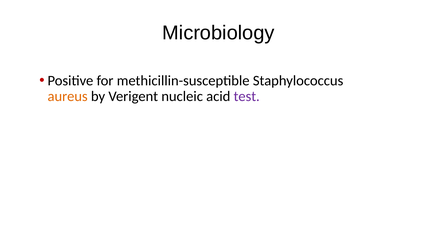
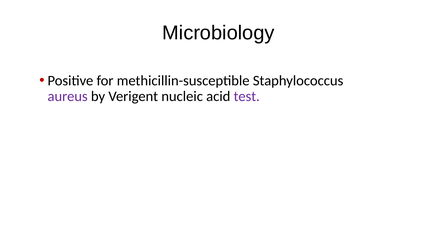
aureus colour: orange -> purple
